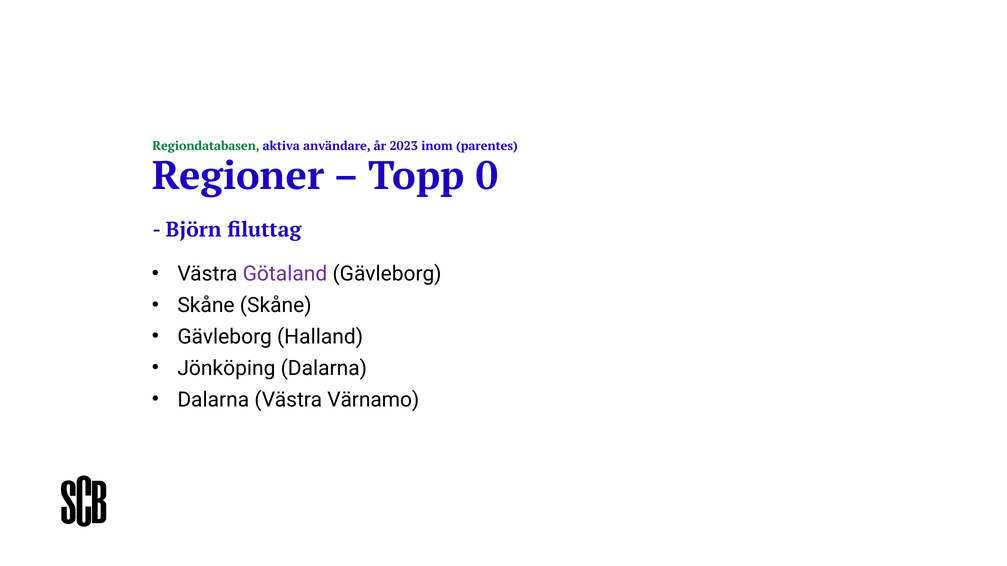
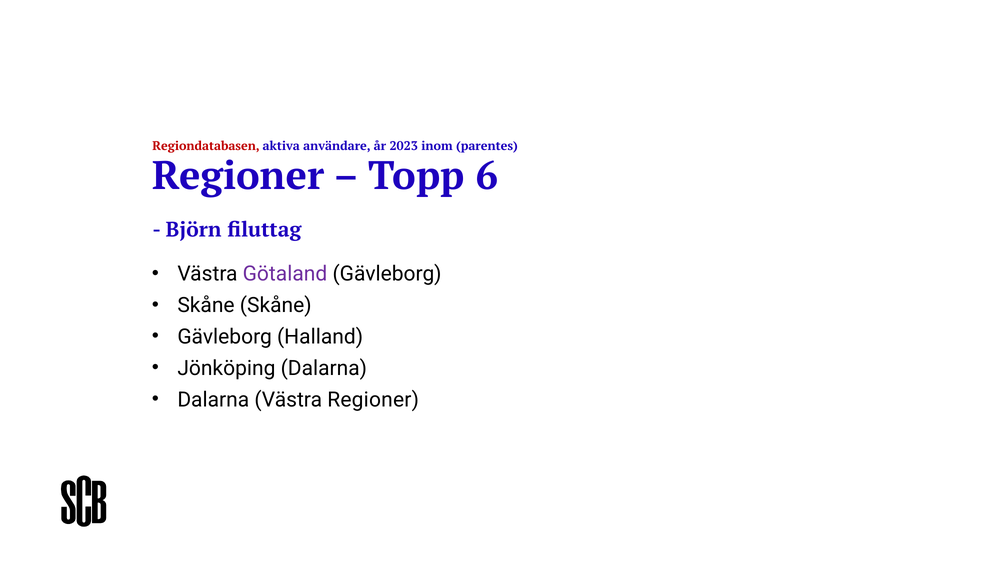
Regiondatabasen colour: green -> red
0: 0 -> 6
Västra Värnamo: Värnamo -> Regioner
